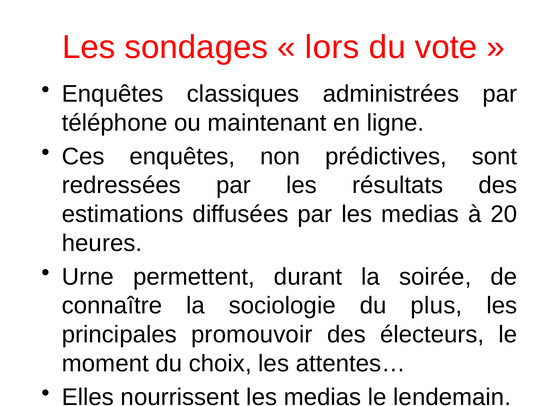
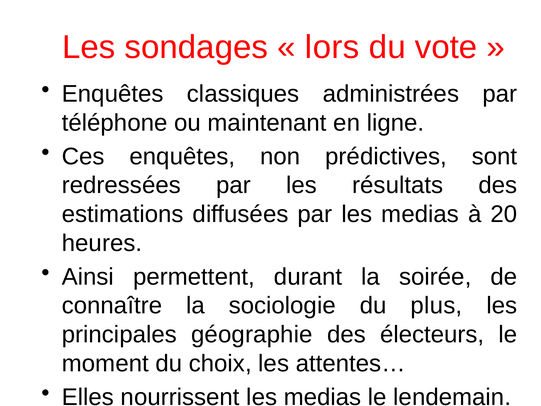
Urne: Urne -> Ainsi
promouvoir: promouvoir -> géographie
